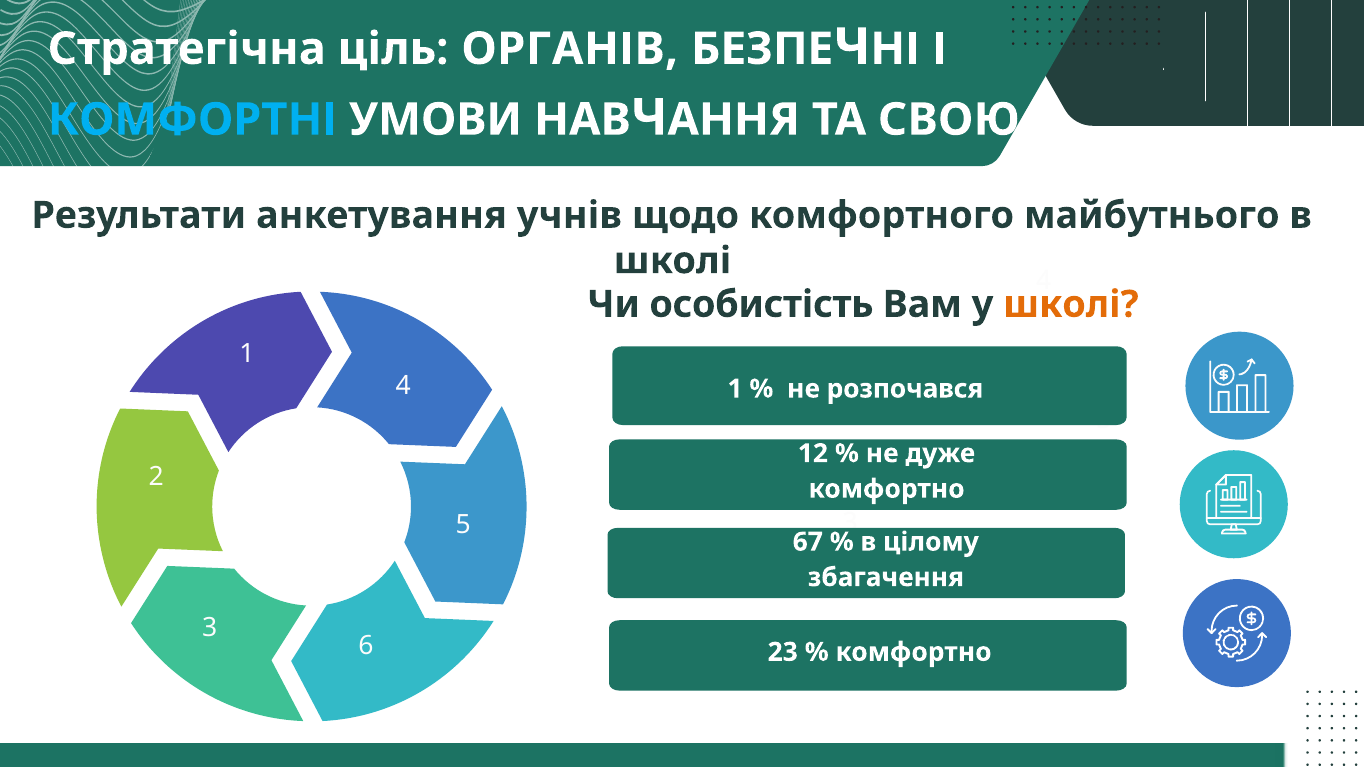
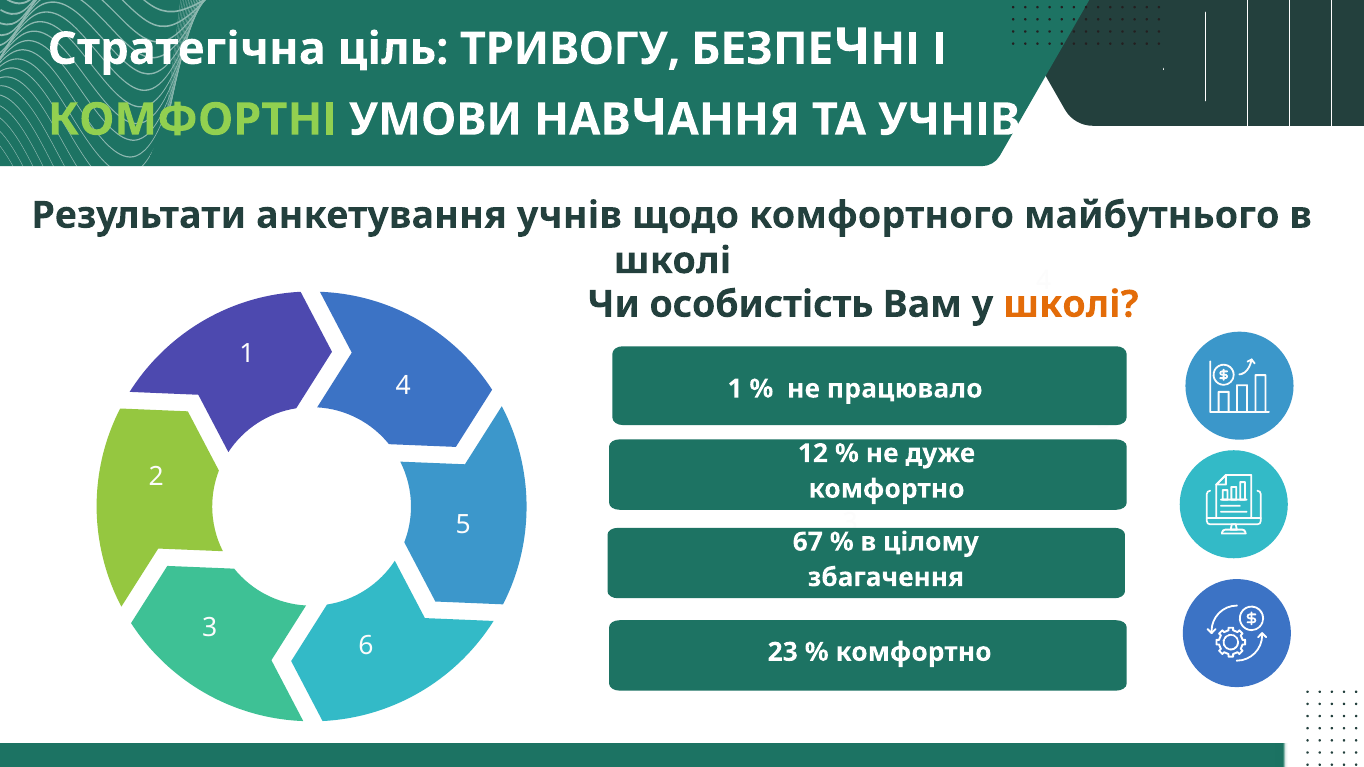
ОРГАНІВ: ОРГАНІВ -> ТРИВОГУ
КОМФОРТНІ colour: light blue -> light green
ТА СВОЮ: СВОЮ -> УЧНІВ
розпочався: розпочався -> працювало
